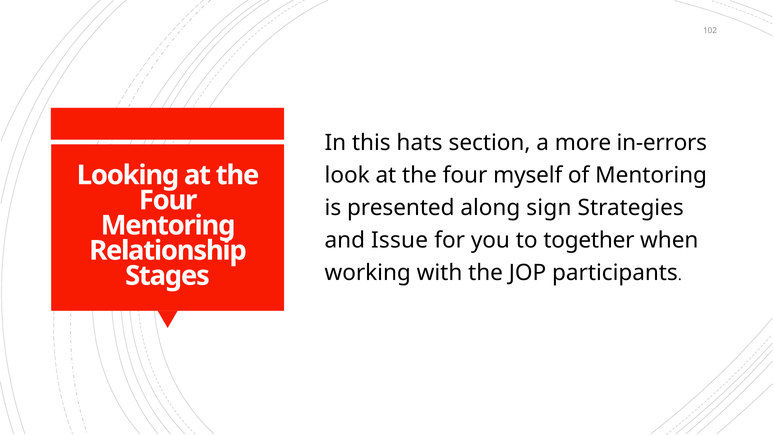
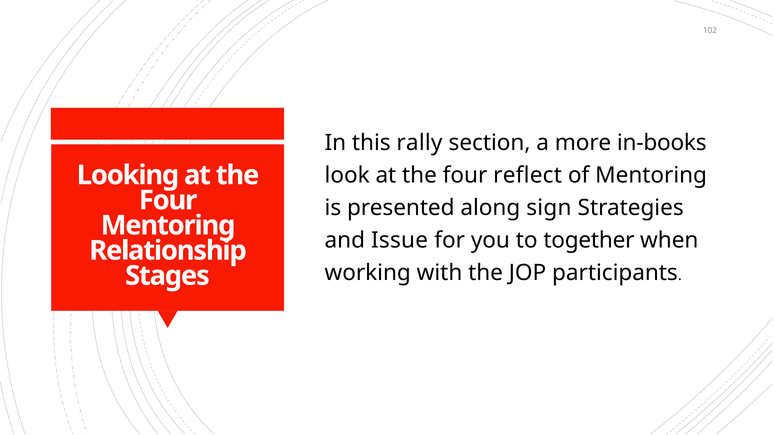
hats: hats -> rally
in-errors: in-errors -> in-books
myself: myself -> reflect
